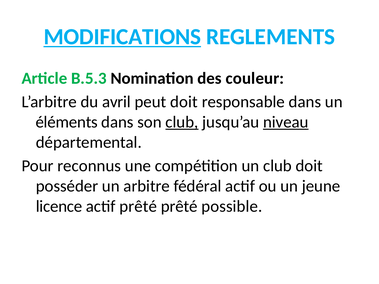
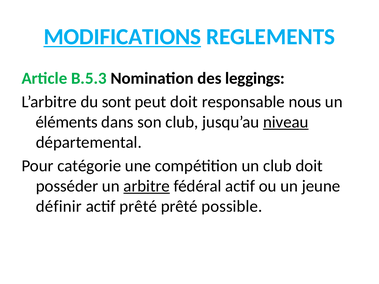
couleur: couleur -> leggings
avril: avril -> sont
responsable dans: dans -> nous
club at (182, 122) underline: present -> none
reconnus: reconnus -> catégorie
arbitre underline: none -> present
licence: licence -> définir
